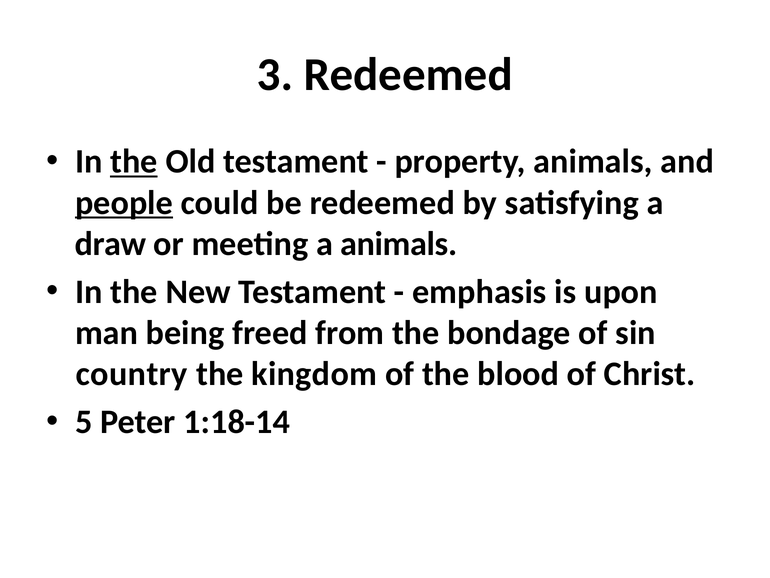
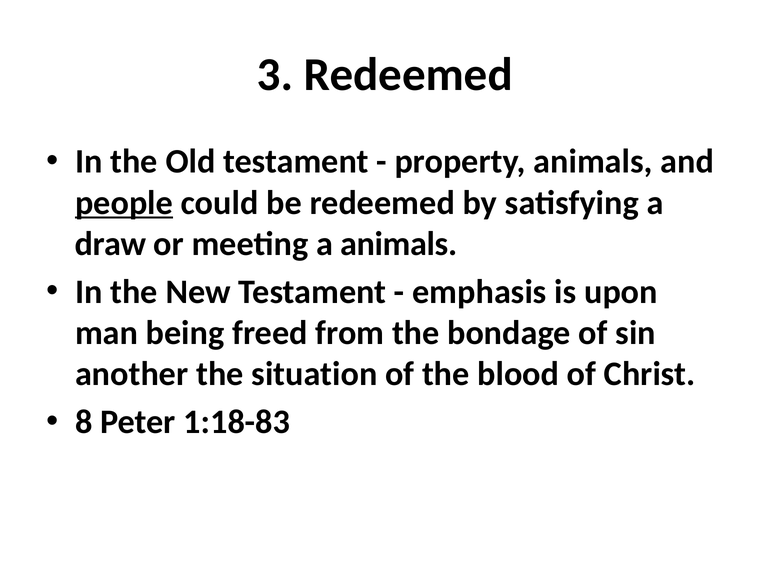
the at (134, 162) underline: present -> none
country: country -> another
kingdom: kingdom -> situation
5: 5 -> 8
1:18-14: 1:18-14 -> 1:18-83
